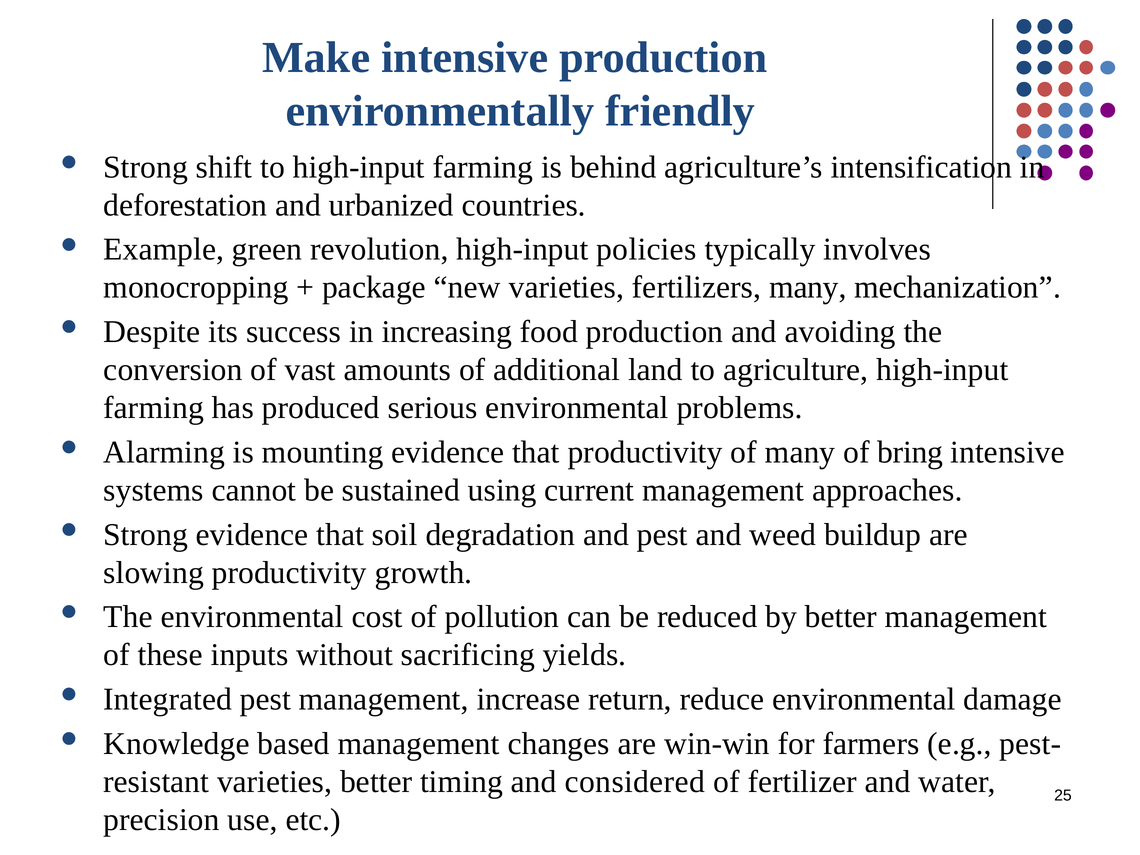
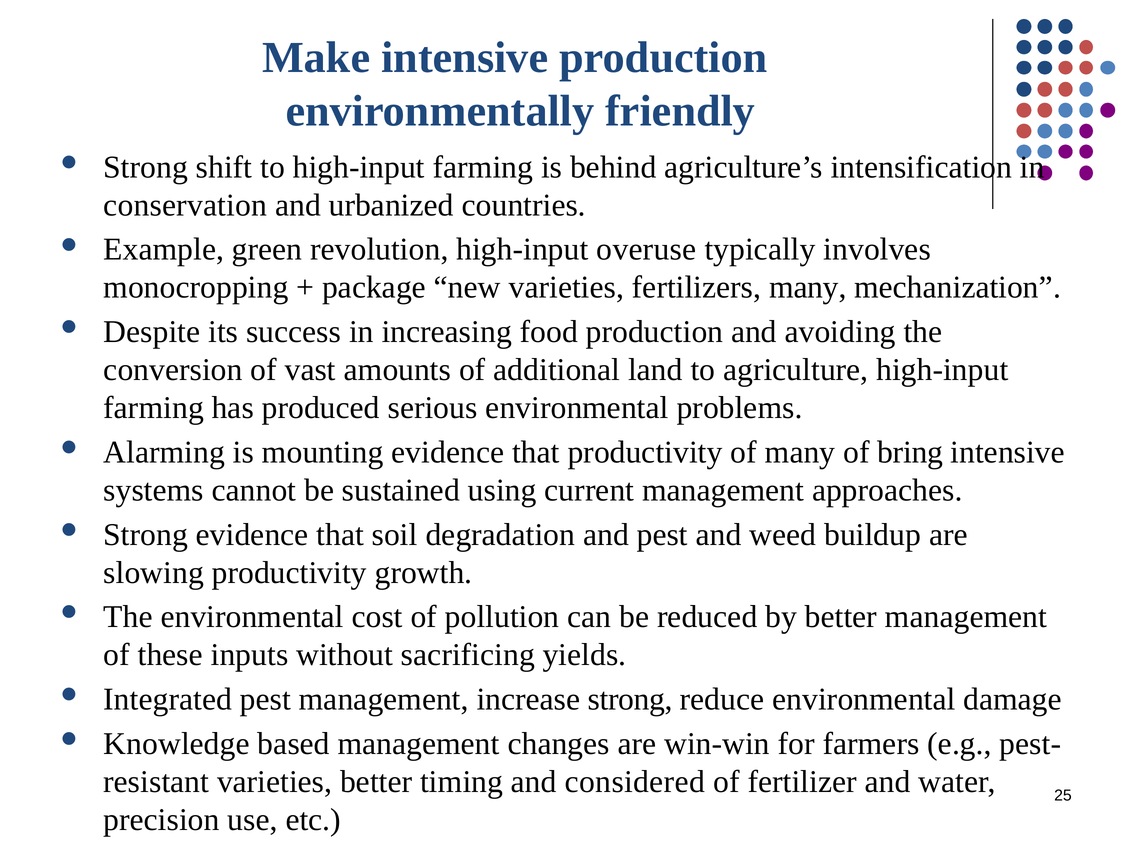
deforestation: deforestation -> conservation
policies: policies -> overuse
increase return: return -> strong
